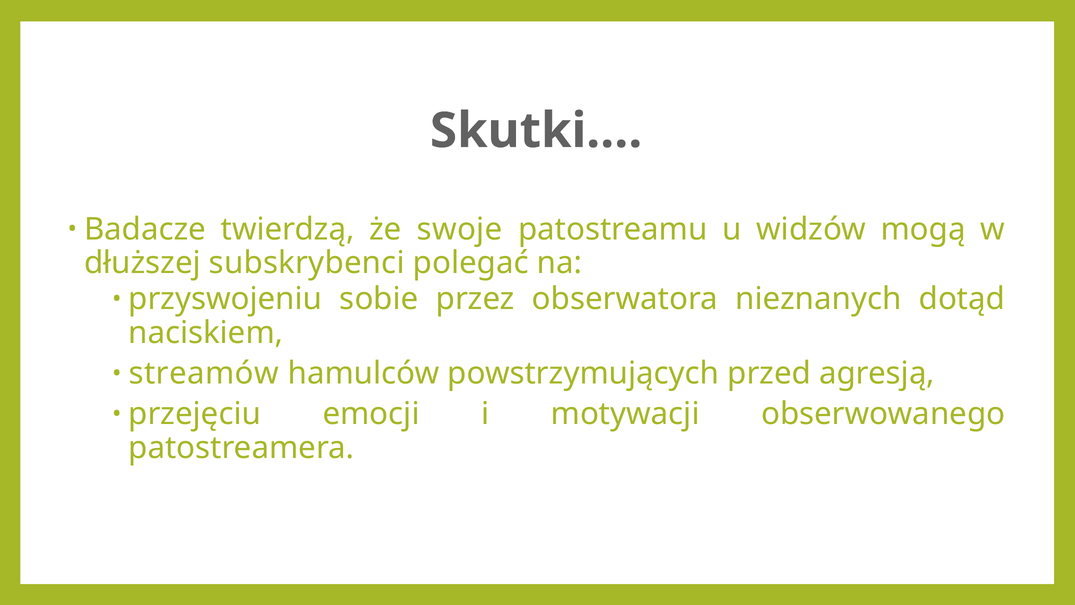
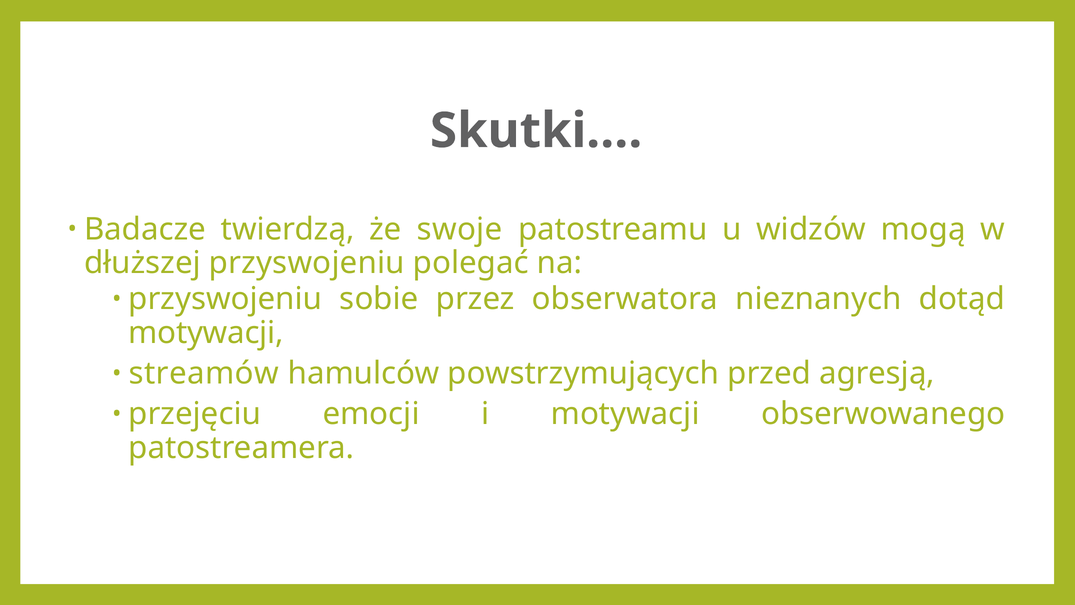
dłuższej subskrybenci: subskrybenci -> przyswojeniu
naciskiem at (206, 333): naciskiem -> motywacji
